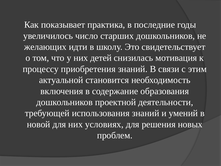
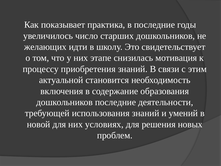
детей: детей -> этапе
дошкольников проектной: проектной -> последние
